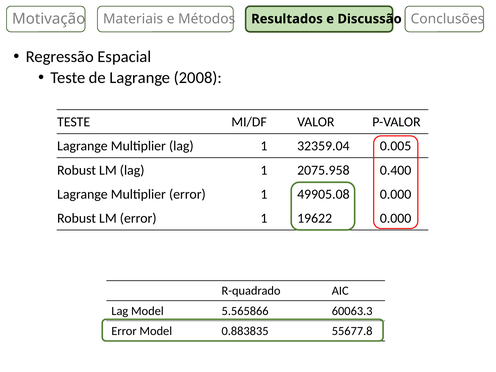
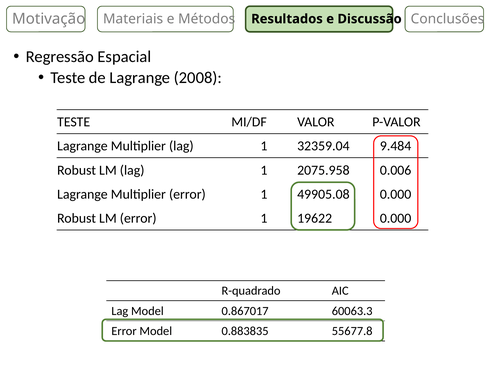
0.005: 0.005 -> 9.484
0.400: 0.400 -> 0.006
5.565866: 5.565866 -> 0.867017
